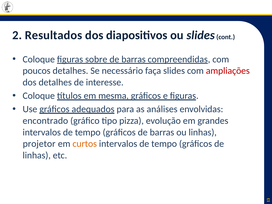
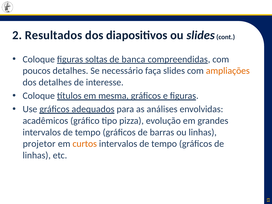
sobre: sobre -> soltas
barras at (134, 59): barras -> banca
ampliações colour: red -> orange
encontrado: encontrado -> acadêmicos
